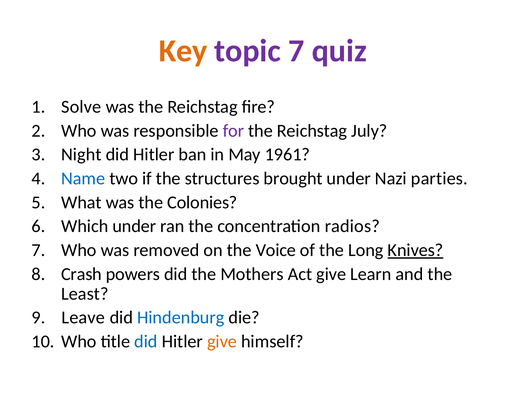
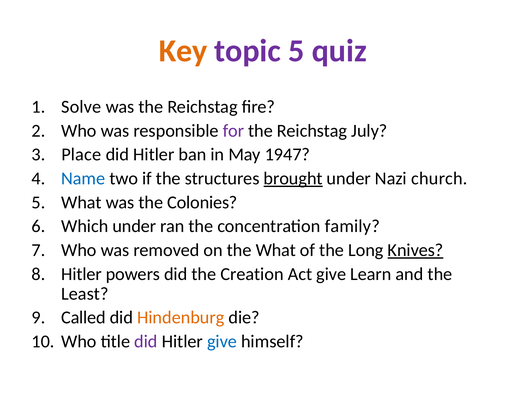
topic 7: 7 -> 5
Night: Night -> Place
1961: 1961 -> 1947
brought underline: none -> present
parties: parties -> church
radios: radios -> family
the Voice: Voice -> What
Crash at (81, 274): Crash -> Hitler
Mothers: Mothers -> Creation
Leave: Leave -> Called
Hindenburg colour: blue -> orange
did at (146, 342) colour: blue -> purple
give at (222, 342) colour: orange -> blue
